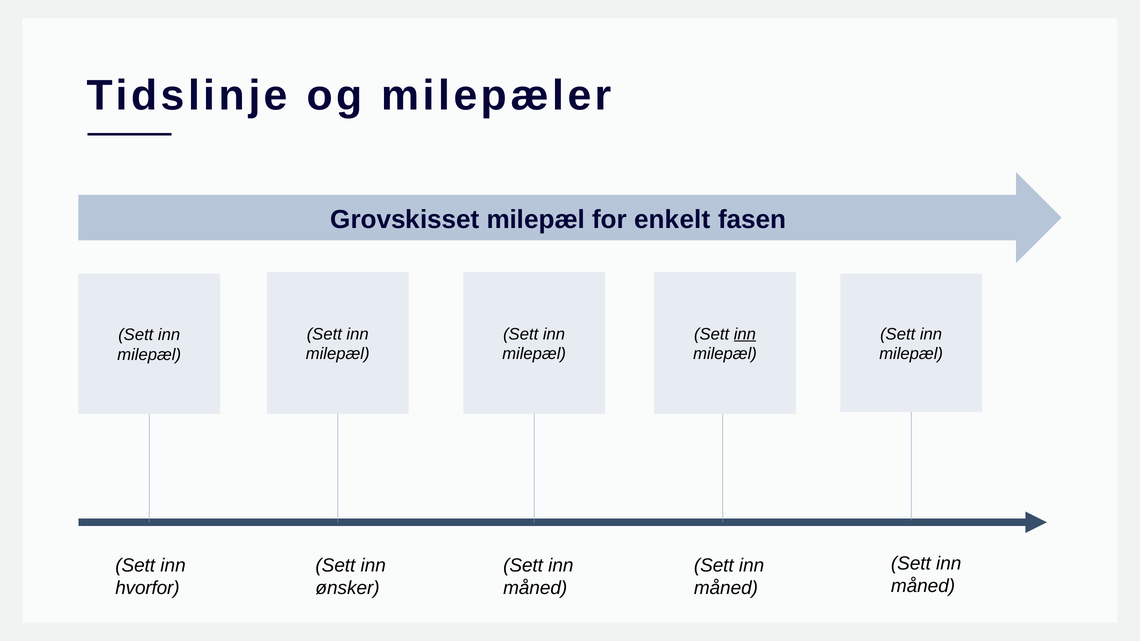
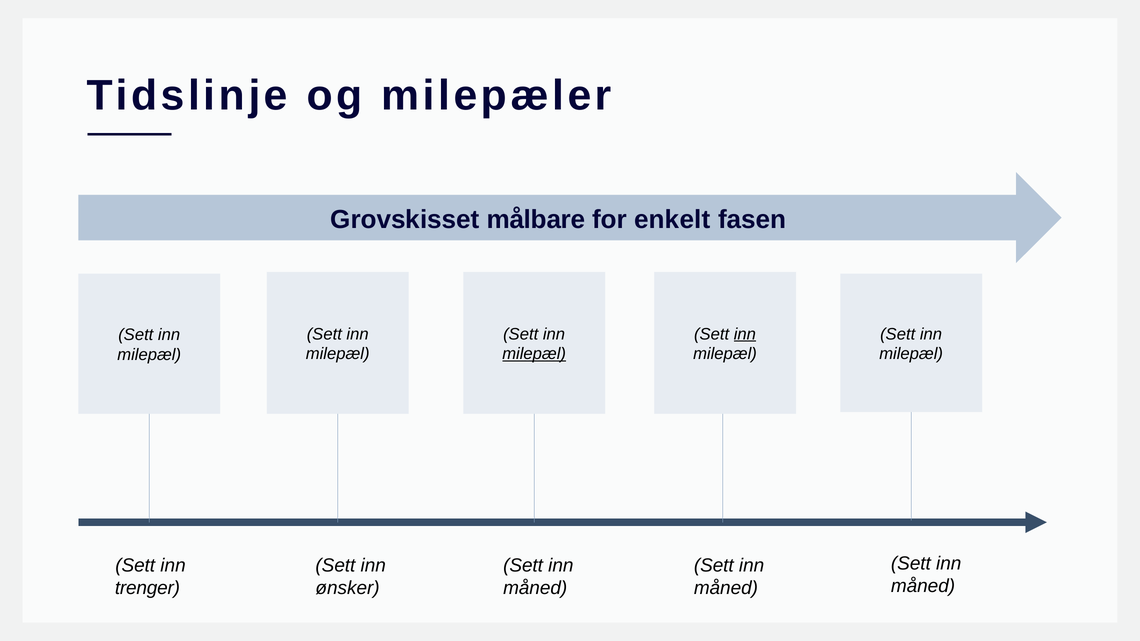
Grovskisset milepæl: milepæl -> målbare
milepæl at (534, 354) underline: none -> present
hvorfor: hvorfor -> trenger
